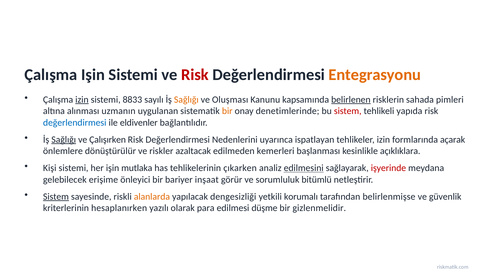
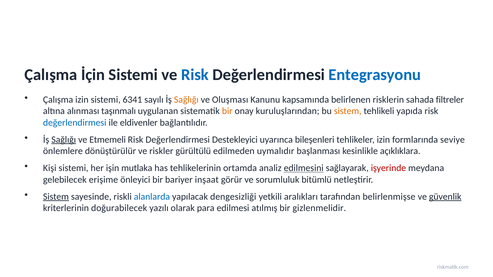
Çalışma Işin: Işin -> İçin
Risk at (195, 75) colour: red -> blue
Entegrasyonu colour: orange -> blue
izin at (82, 100) underline: present -> none
8833: 8833 -> 6341
belirlenen underline: present -> none
pimleri: pimleri -> filtreler
uzmanın: uzmanın -> taşınmalı
denetimlerinde: denetimlerinde -> kuruluşlarından
sistem at (348, 111) colour: red -> orange
Çalışırken: Çalışırken -> Etmemeli
Nedenlerini: Nedenlerini -> Destekleyici
ispatlayan: ispatlayan -> bileşenleri
açarak: açarak -> seviye
azaltacak: azaltacak -> gürültülü
kemerleri: kemerleri -> uymalıdır
çıkarken: çıkarken -> ortamda
alanlarda colour: orange -> blue
korumalı: korumalı -> aralıkları
güvenlik underline: none -> present
hesaplanırken: hesaplanırken -> doğurabilecek
düşme: düşme -> atılmış
